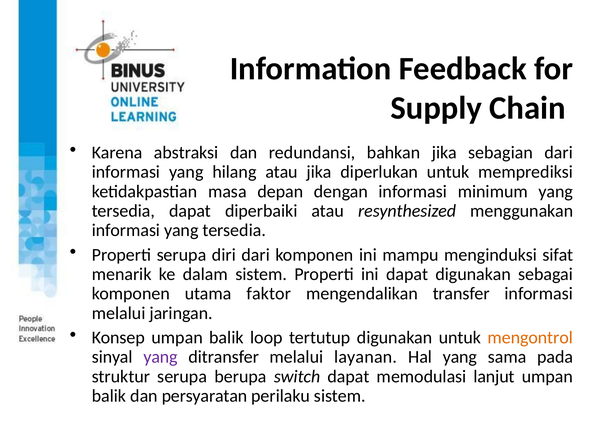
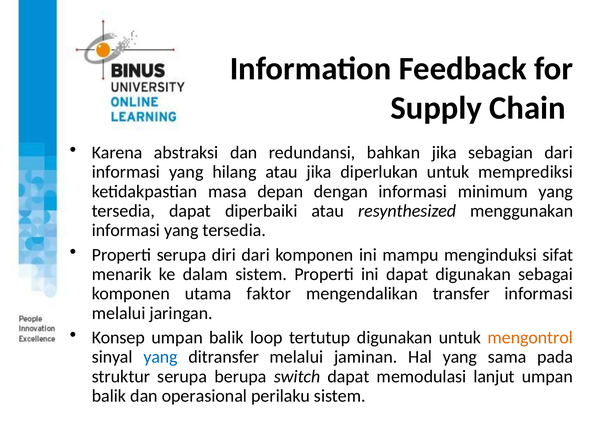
yang at (161, 357) colour: purple -> blue
layanan: layanan -> jaminan
persyaratan: persyaratan -> operasional
